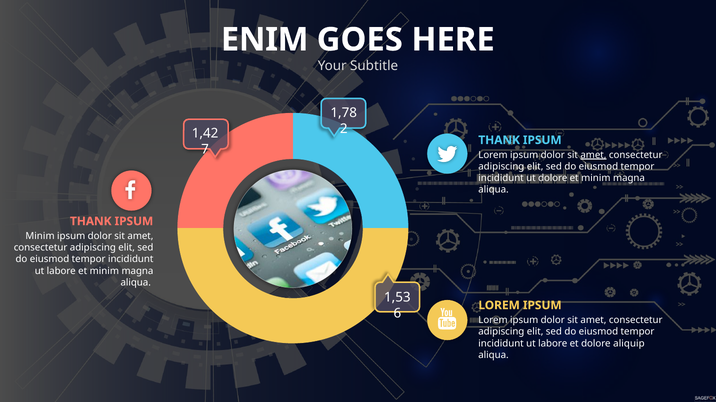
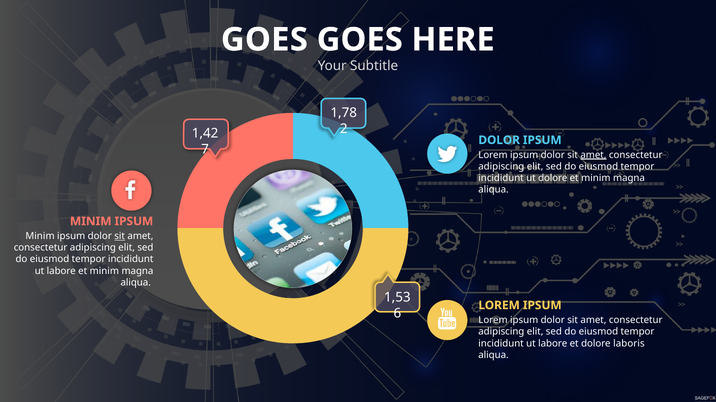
ENIM at (265, 40): ENIM -> GOES
THANK at (499, 140): THANK -> DOLOR
THANK at (91, 222): THANK -> MINIM
sit at (120, 236) underline: none -> present
aliquip: aliquip -> laboris
